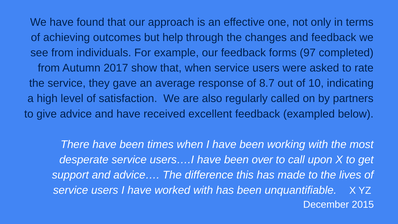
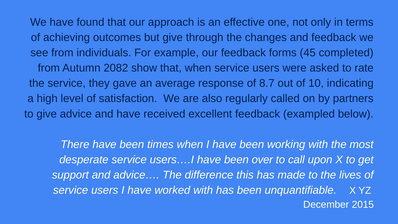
but help: help -> give
97: 97 -> 45
2017: 2017 -> 2082
